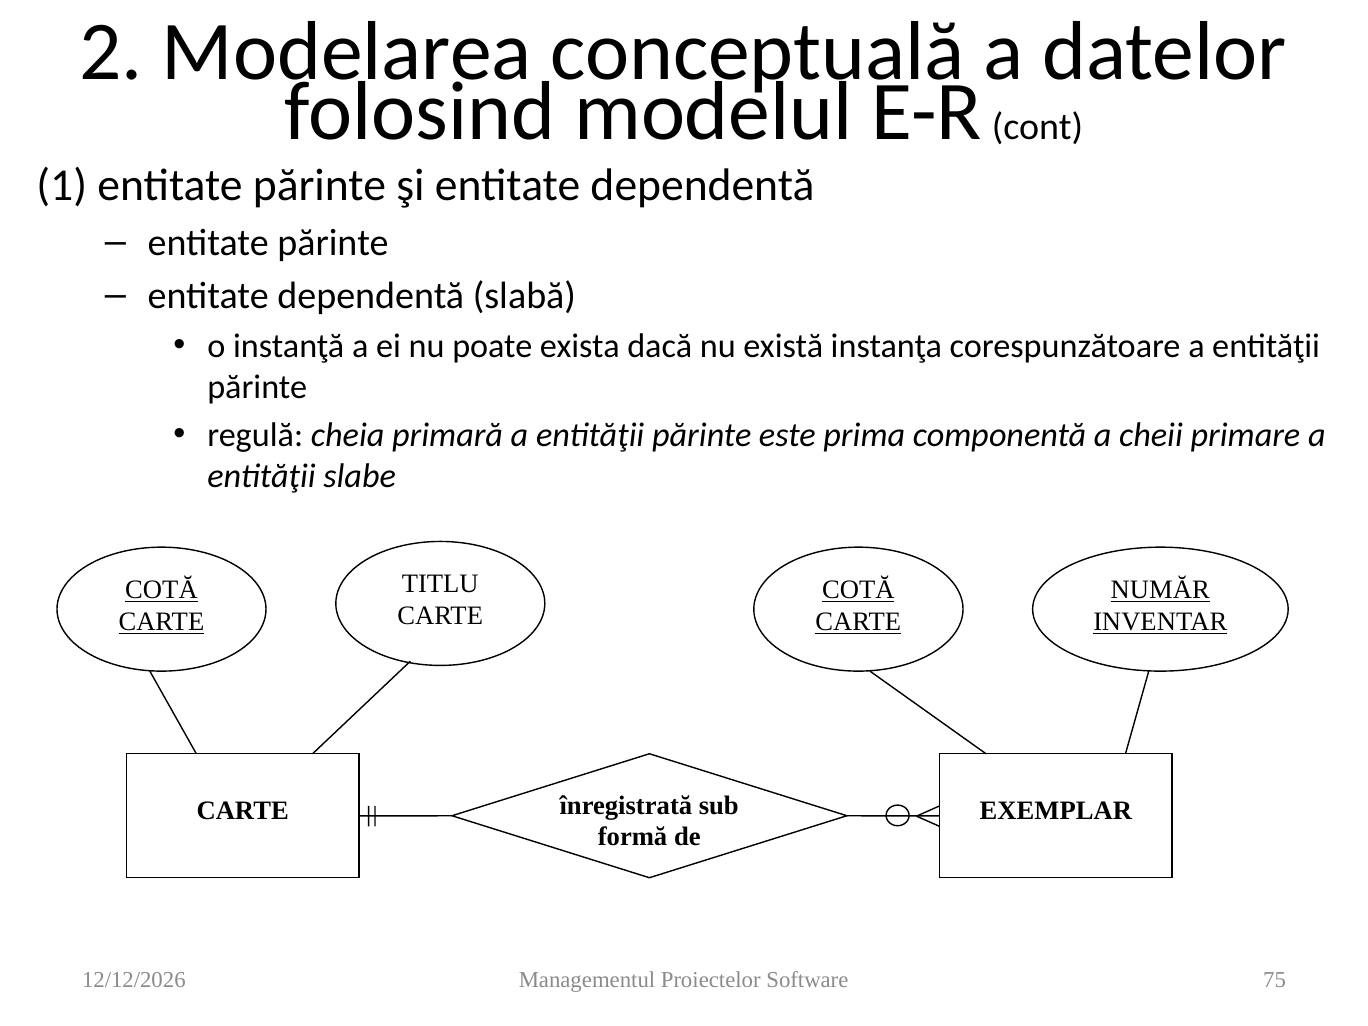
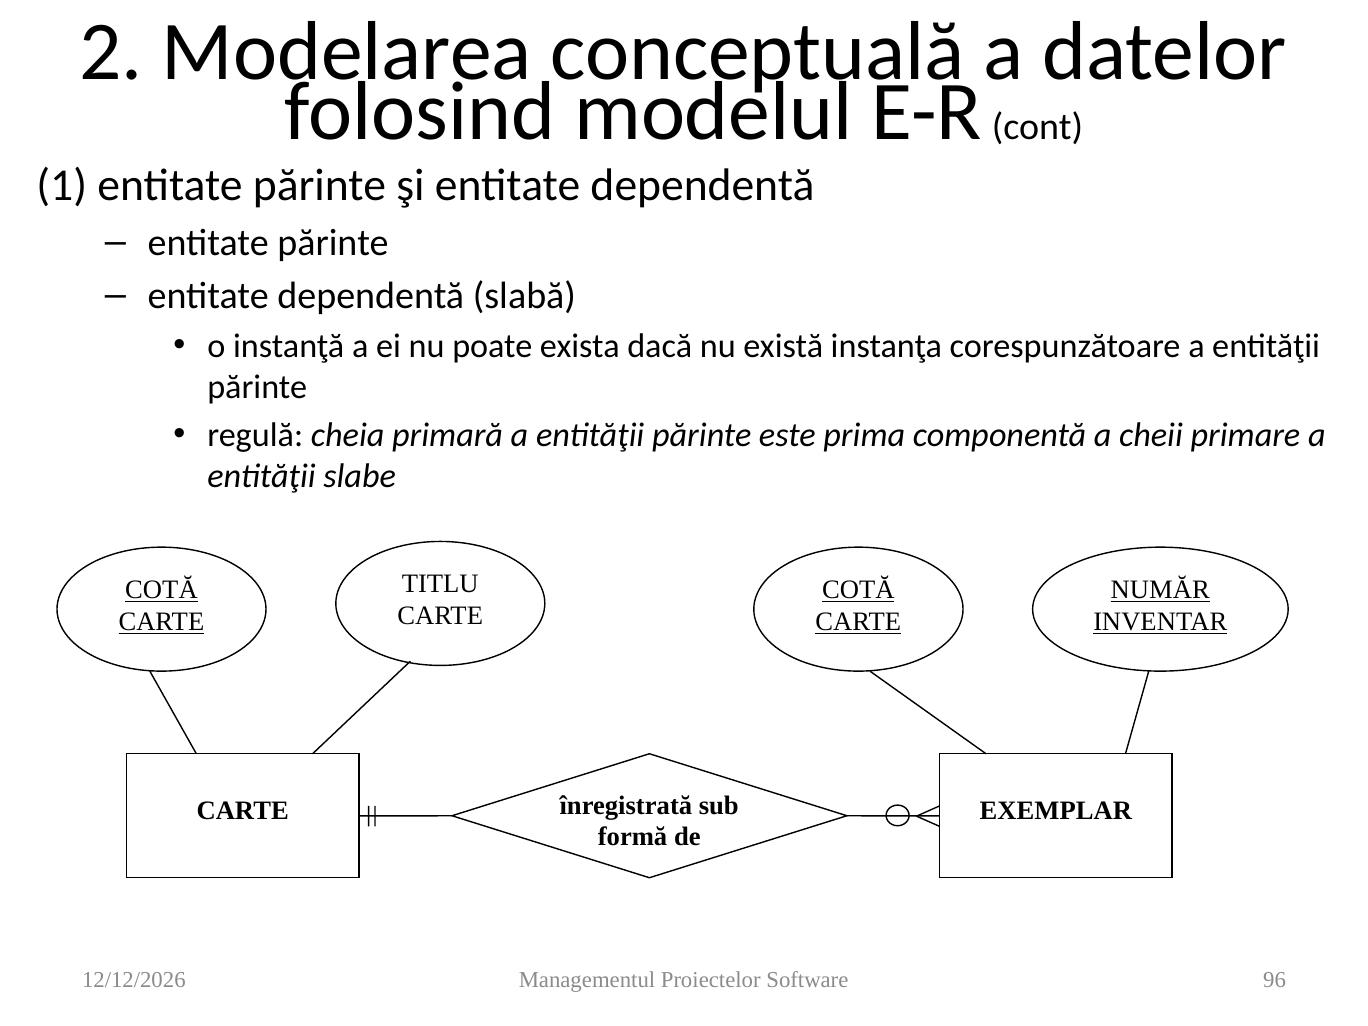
75: 75 -> 96
